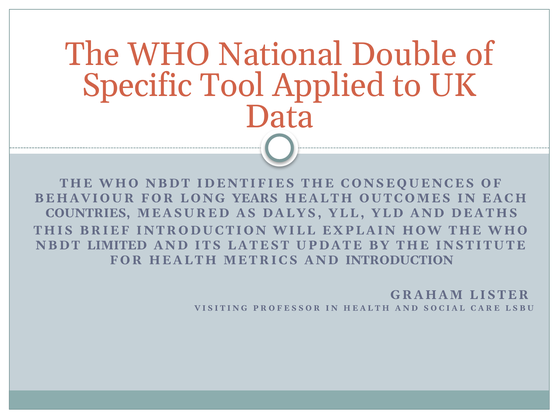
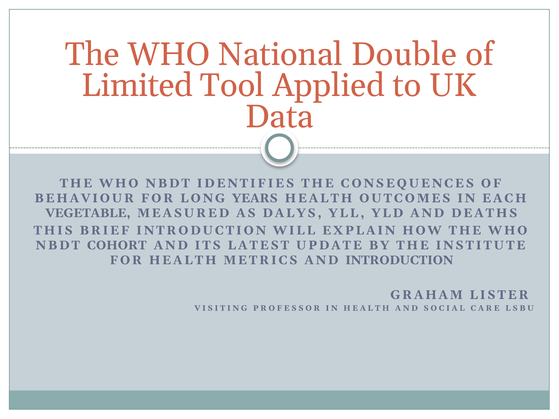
Specific: Specific -> Limited
COUNTRIES: COUNTRIES -> VEGETABLE
LIMITED: LIMITED -> COHORT
